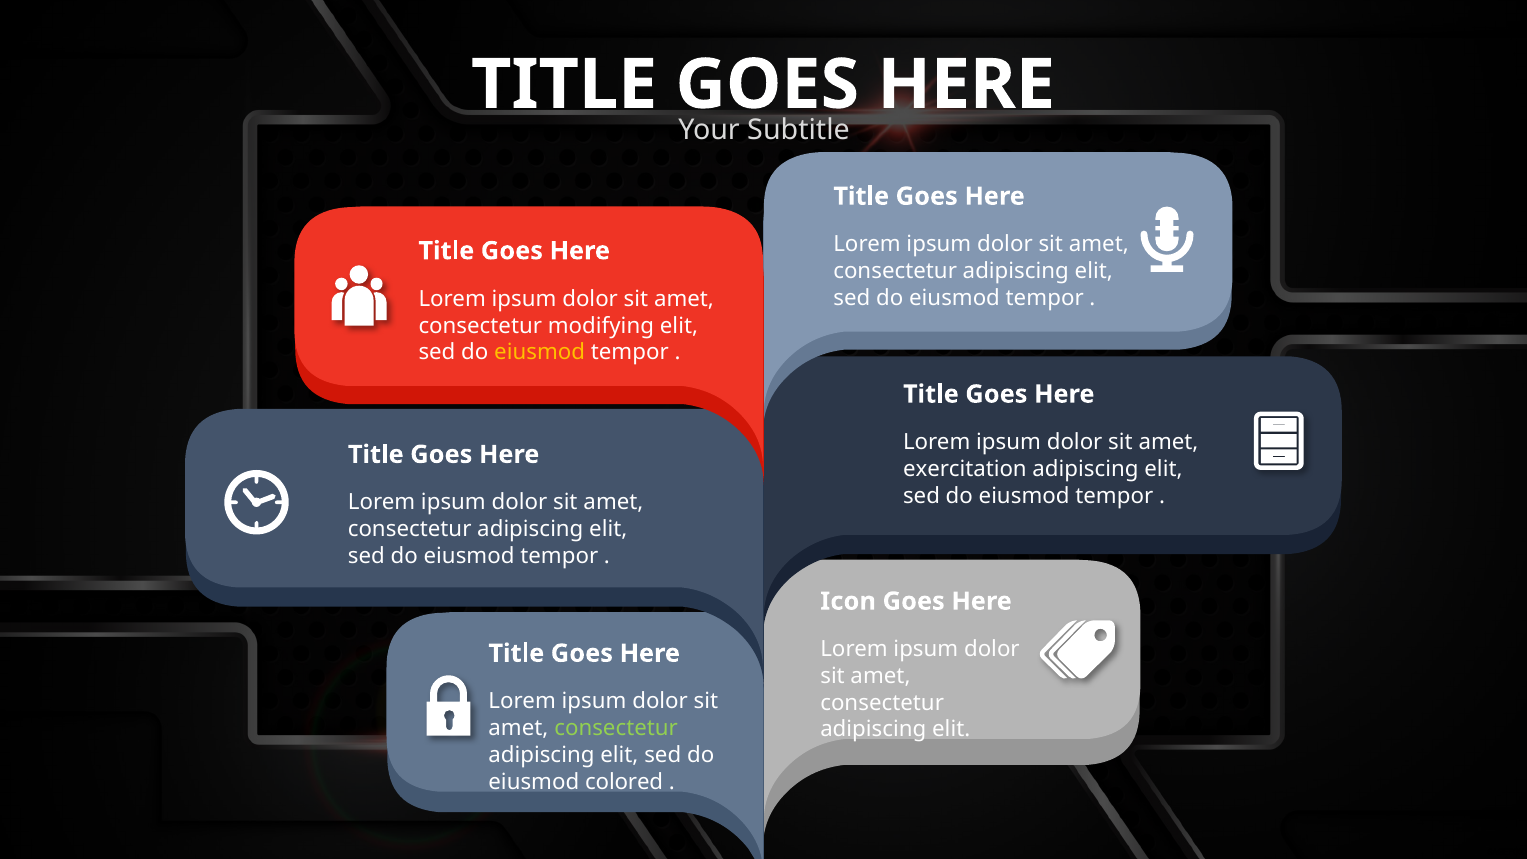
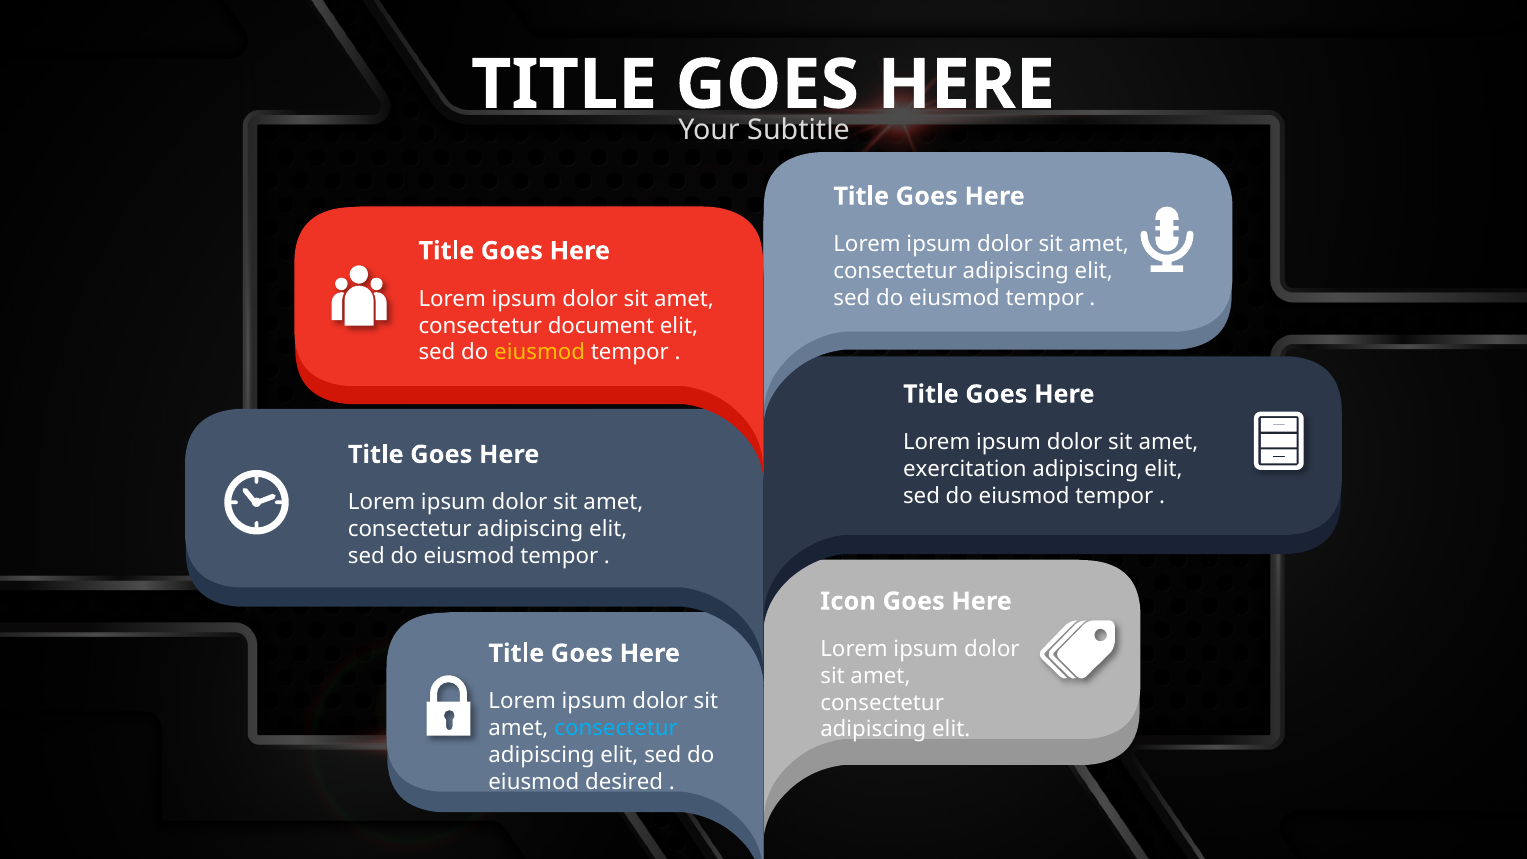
modifying: modifying -> document
consectetur at (616, 728) colour: light green -> light blue
colored: colored -> desired
